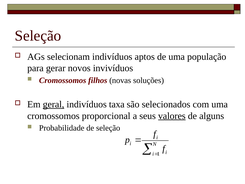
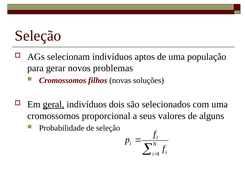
invivíduos: invivíduos -> problemas
taxa: taxa -> dois
valores underline: present -> none
